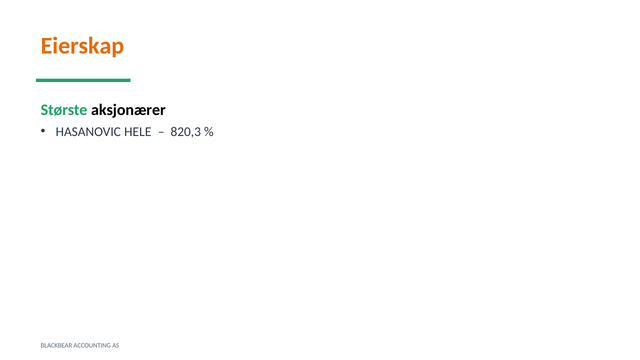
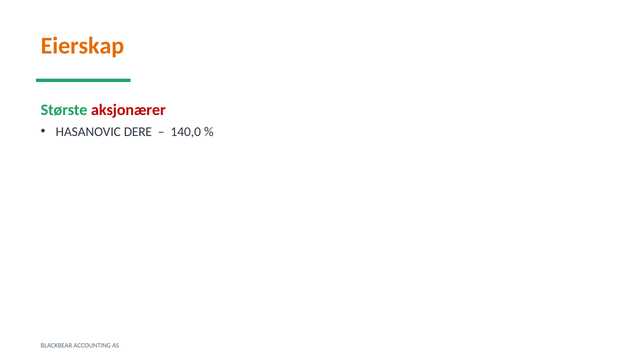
aksjonærer colour: black -> red
HELE: HELE -> DERE
820,3: 820,3 -> 140,0
